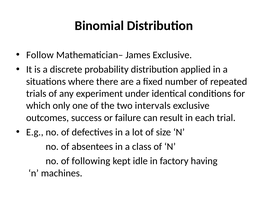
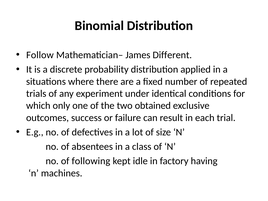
James Exclusive: Exclusive -> Different
intervals: intervals -> obtained
